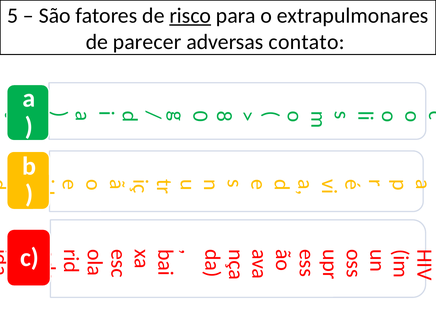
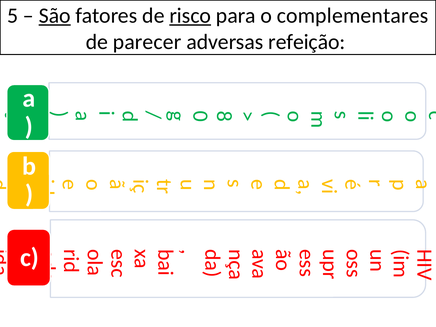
São underline: none -> present
extrapulmonares: extrapulmonares -> complementares
contato: contato -> refeição
